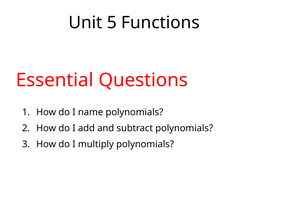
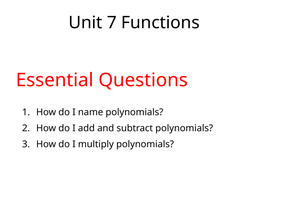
5: 5 -> 7
